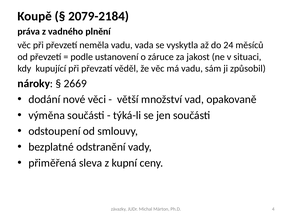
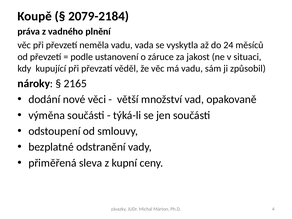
2669: 2669 -> 2165
